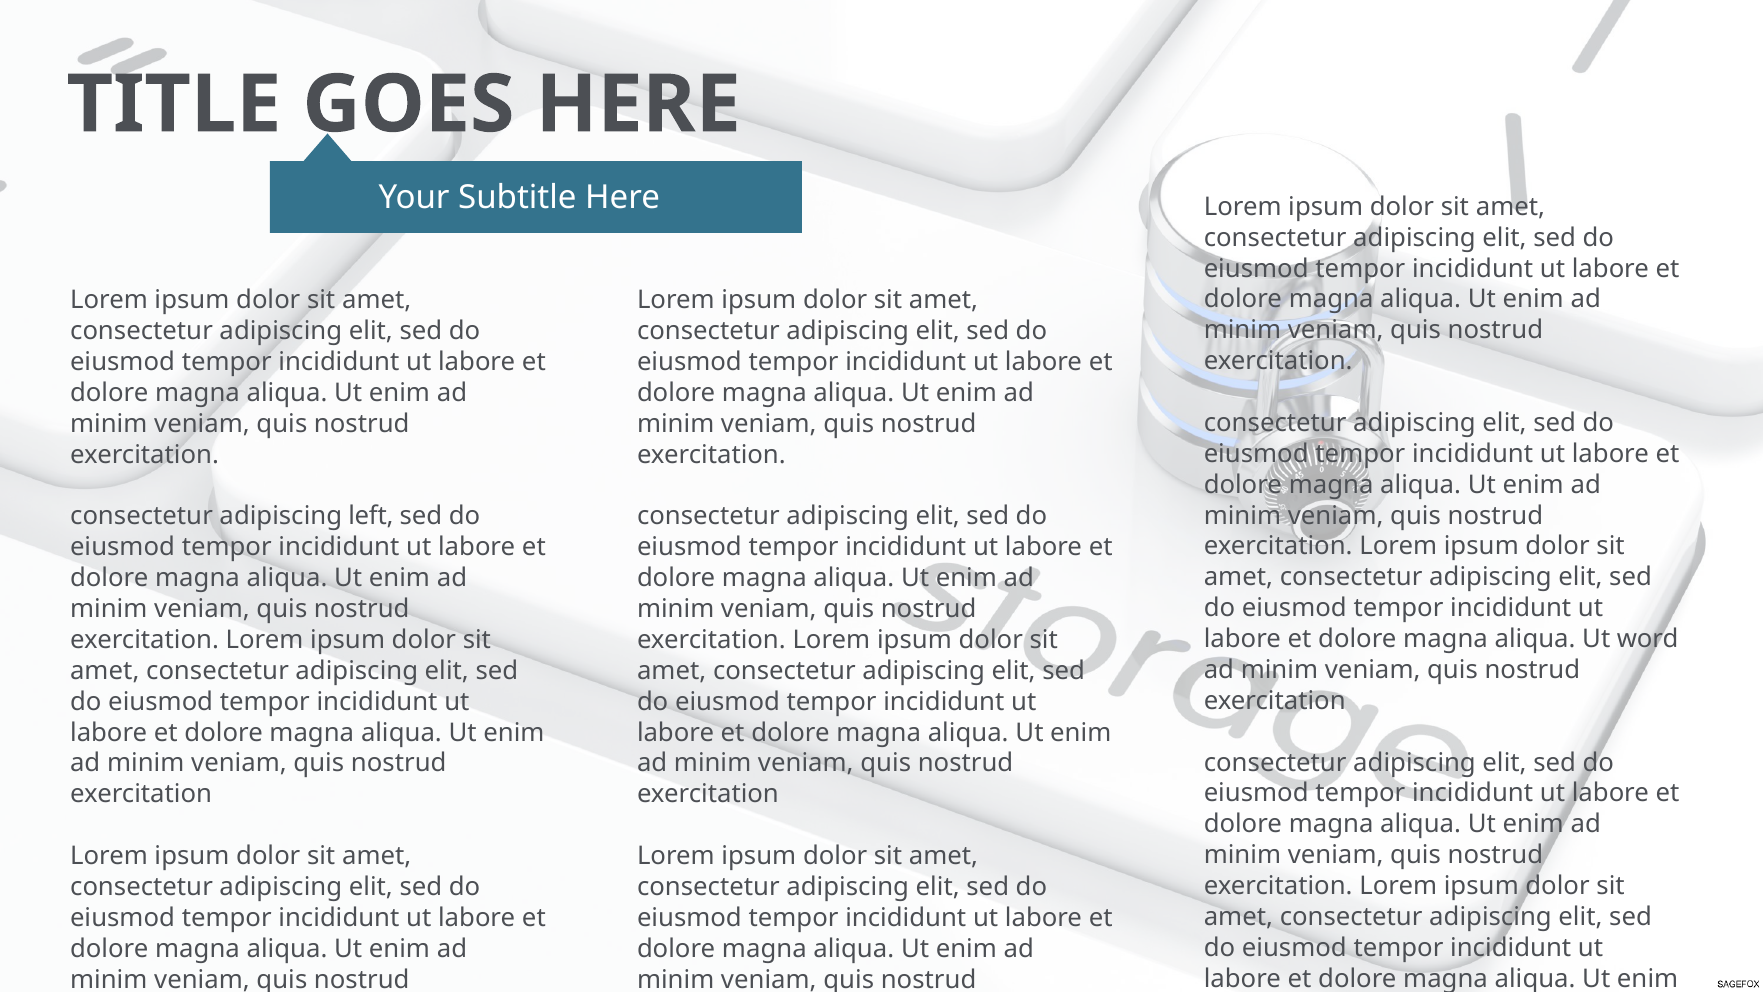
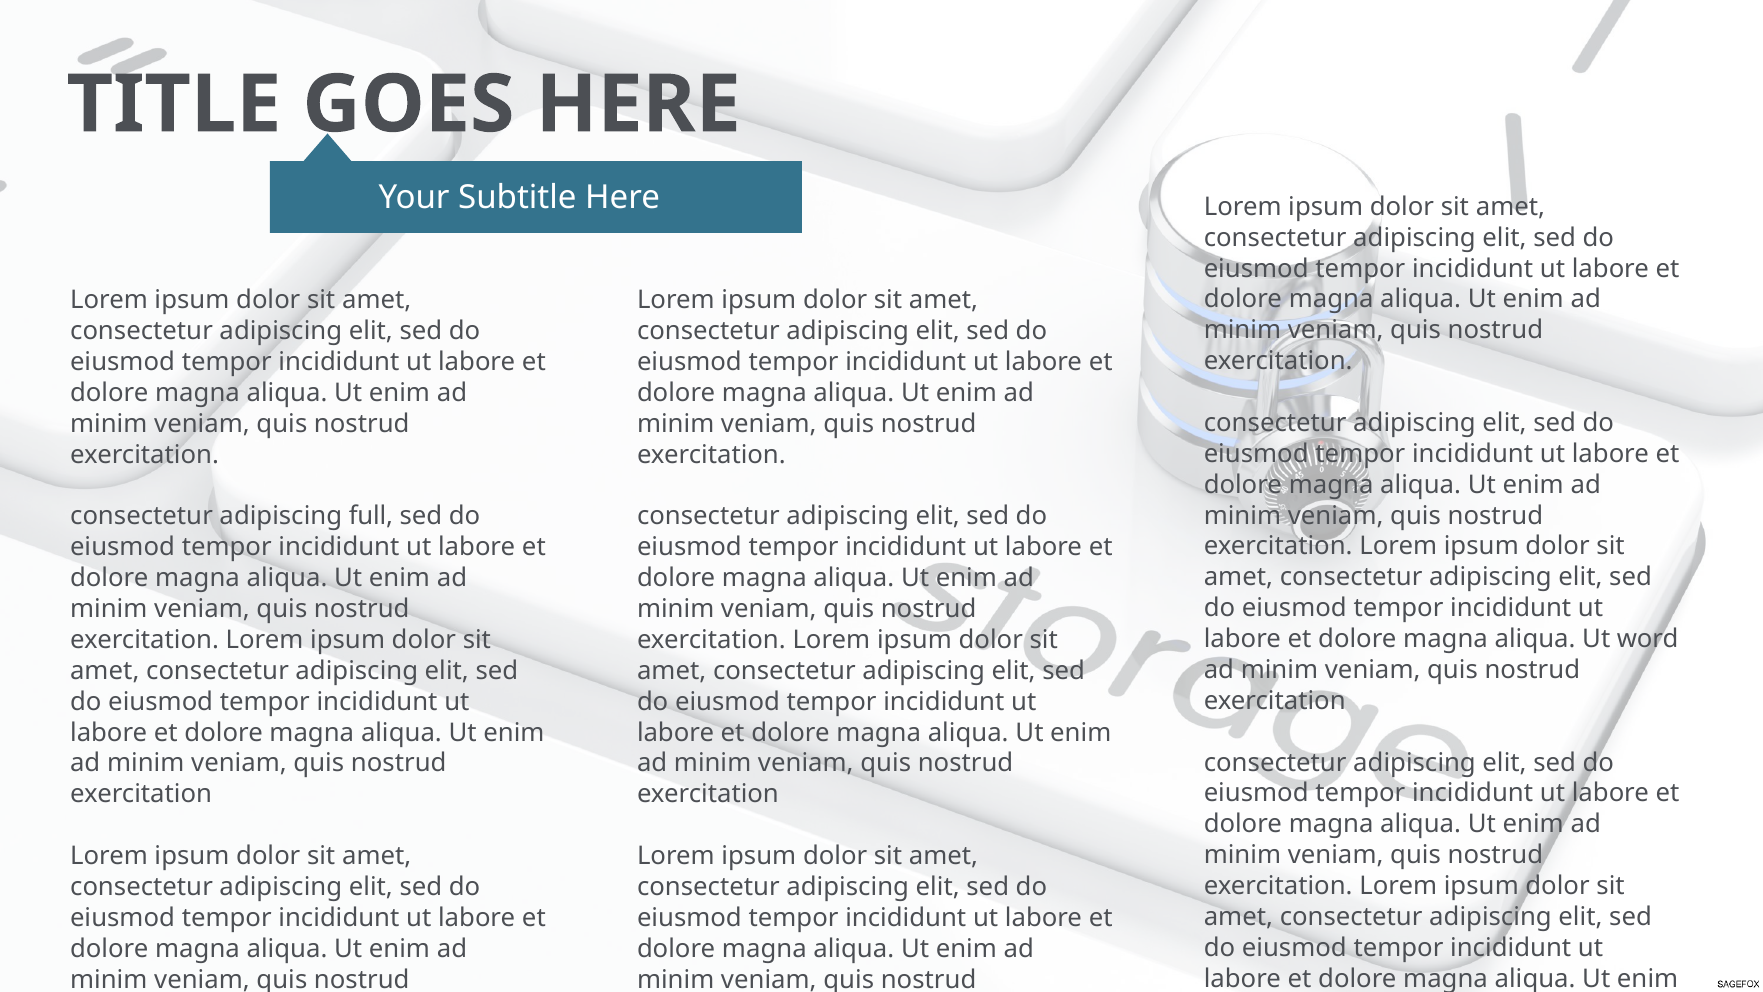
left: left -> full
